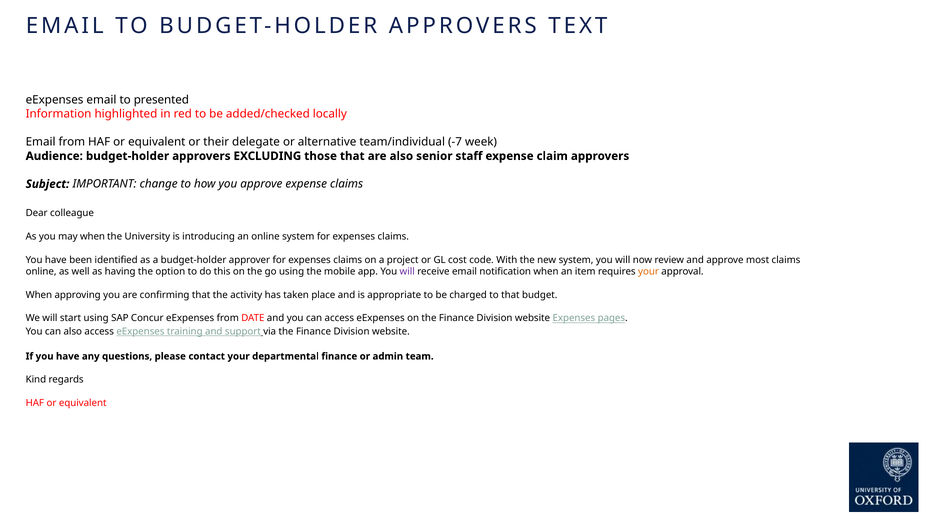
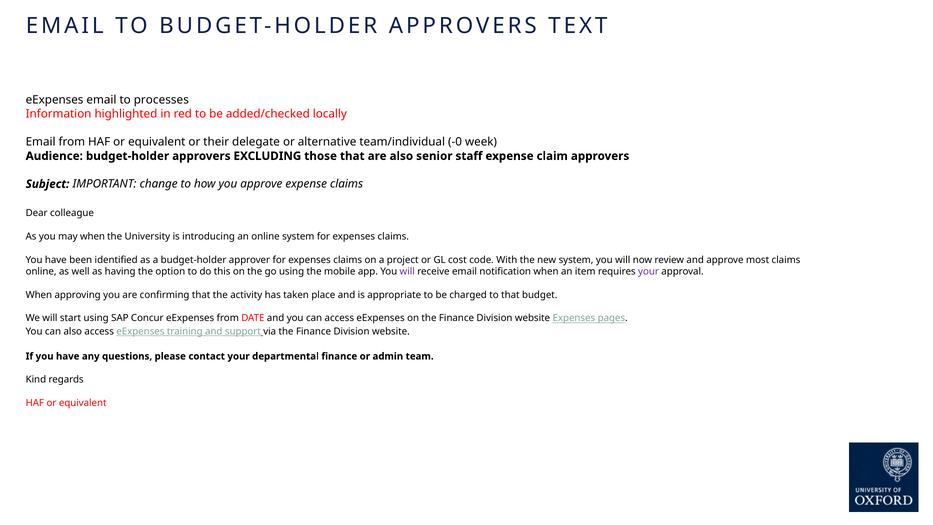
presented: presented -> processes
-7: -7 -> -0
your at (649, 271) colour: orange -> purple
